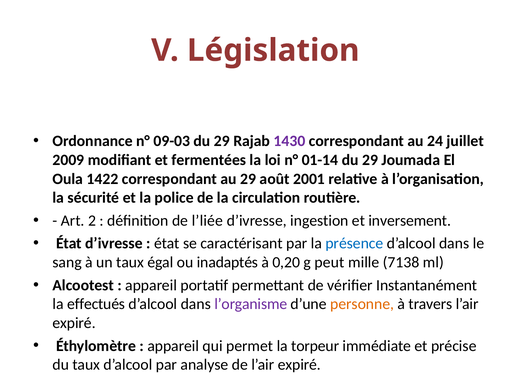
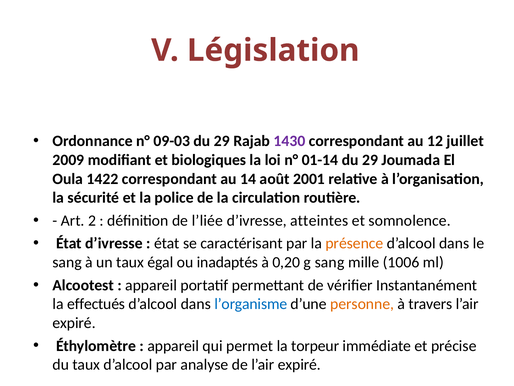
24: 24 -> 12
fermentées: fermentées -> biologiques
au 29: 29 -> 14
ingestion: ingestion -> atteintes
inversement: inversement -> somnolence
présence colour: blue -> orange
g peut: peut -> sang
7138: 7138 -> 1006
l’organisme colour: purple -> blue
